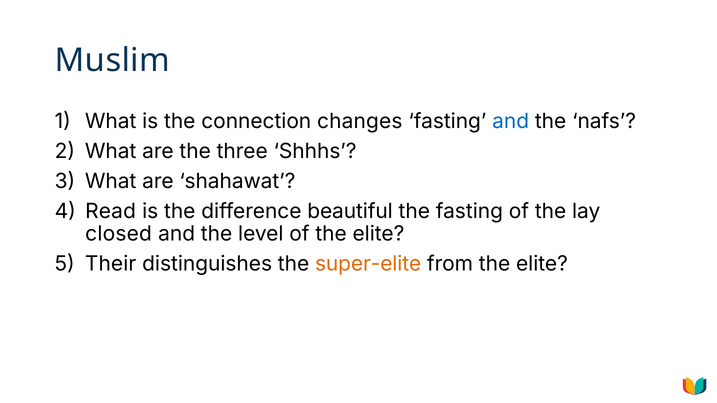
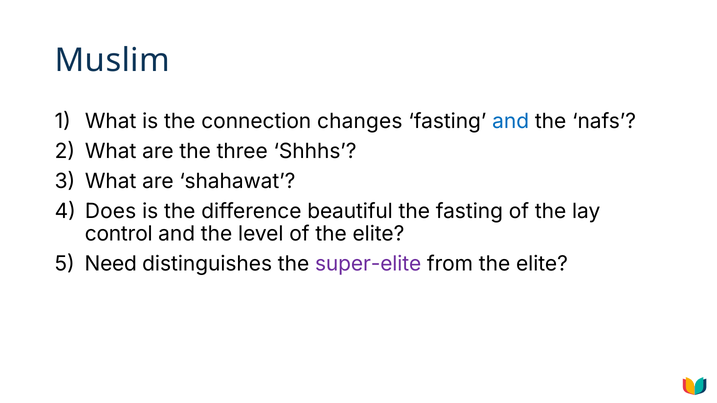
Read: Read -> Does
closed: closed -> control
Their: Their -> Need
super-elite colour: orange -> purple
